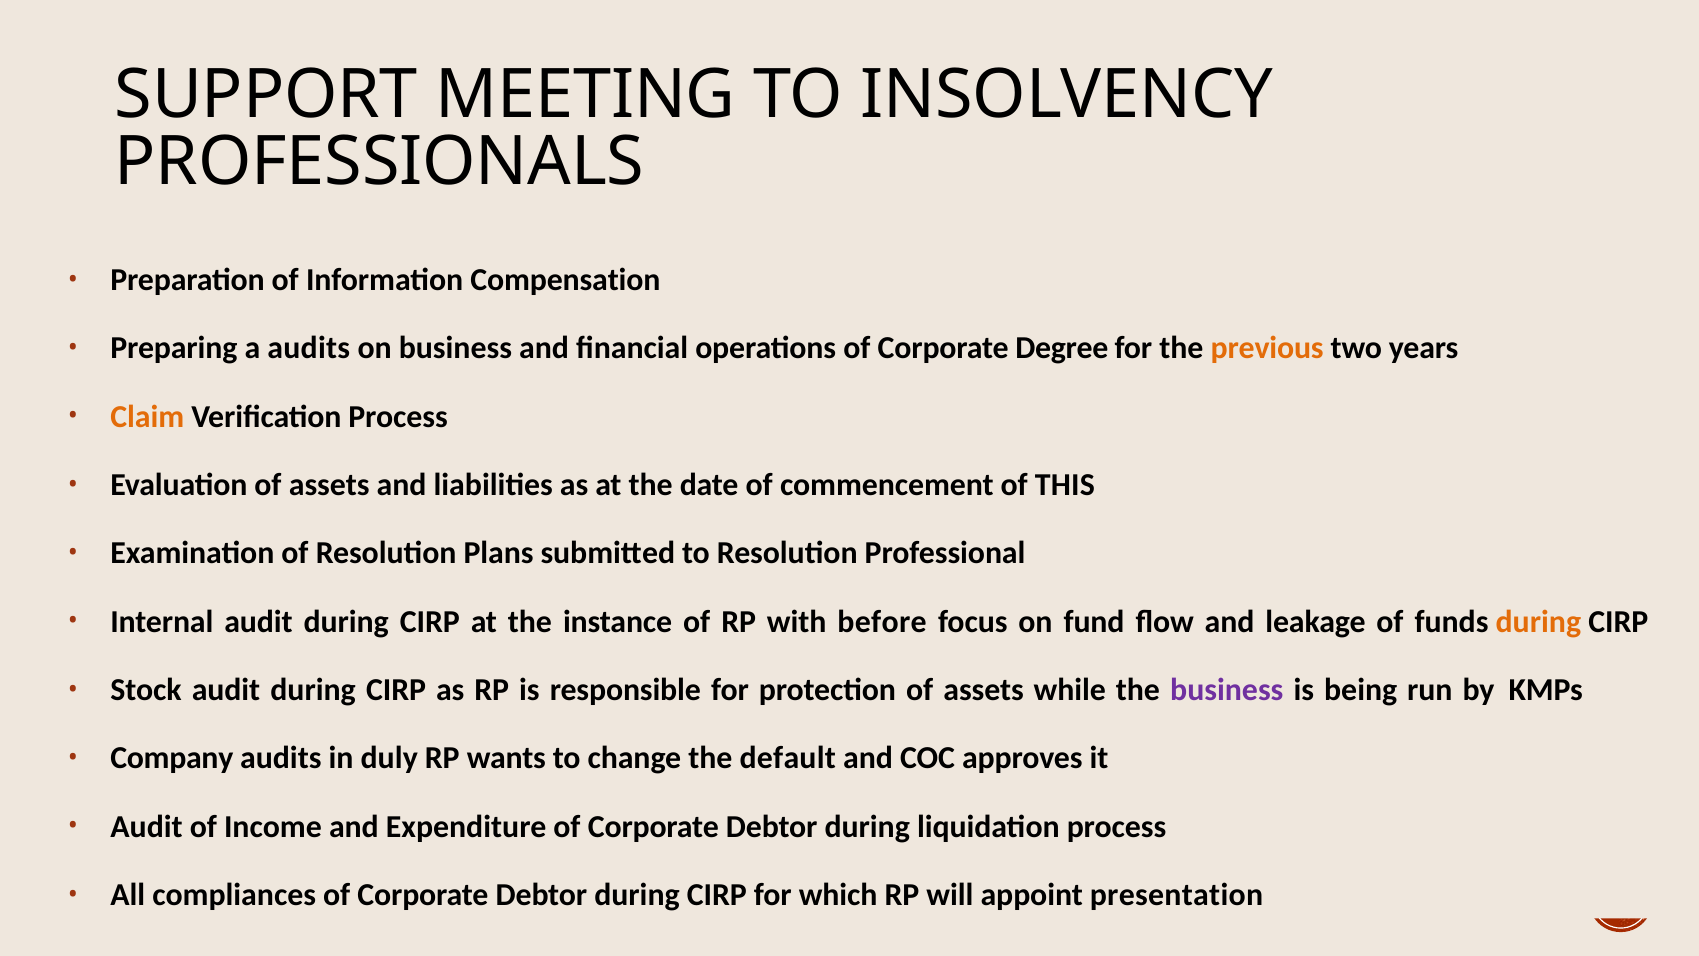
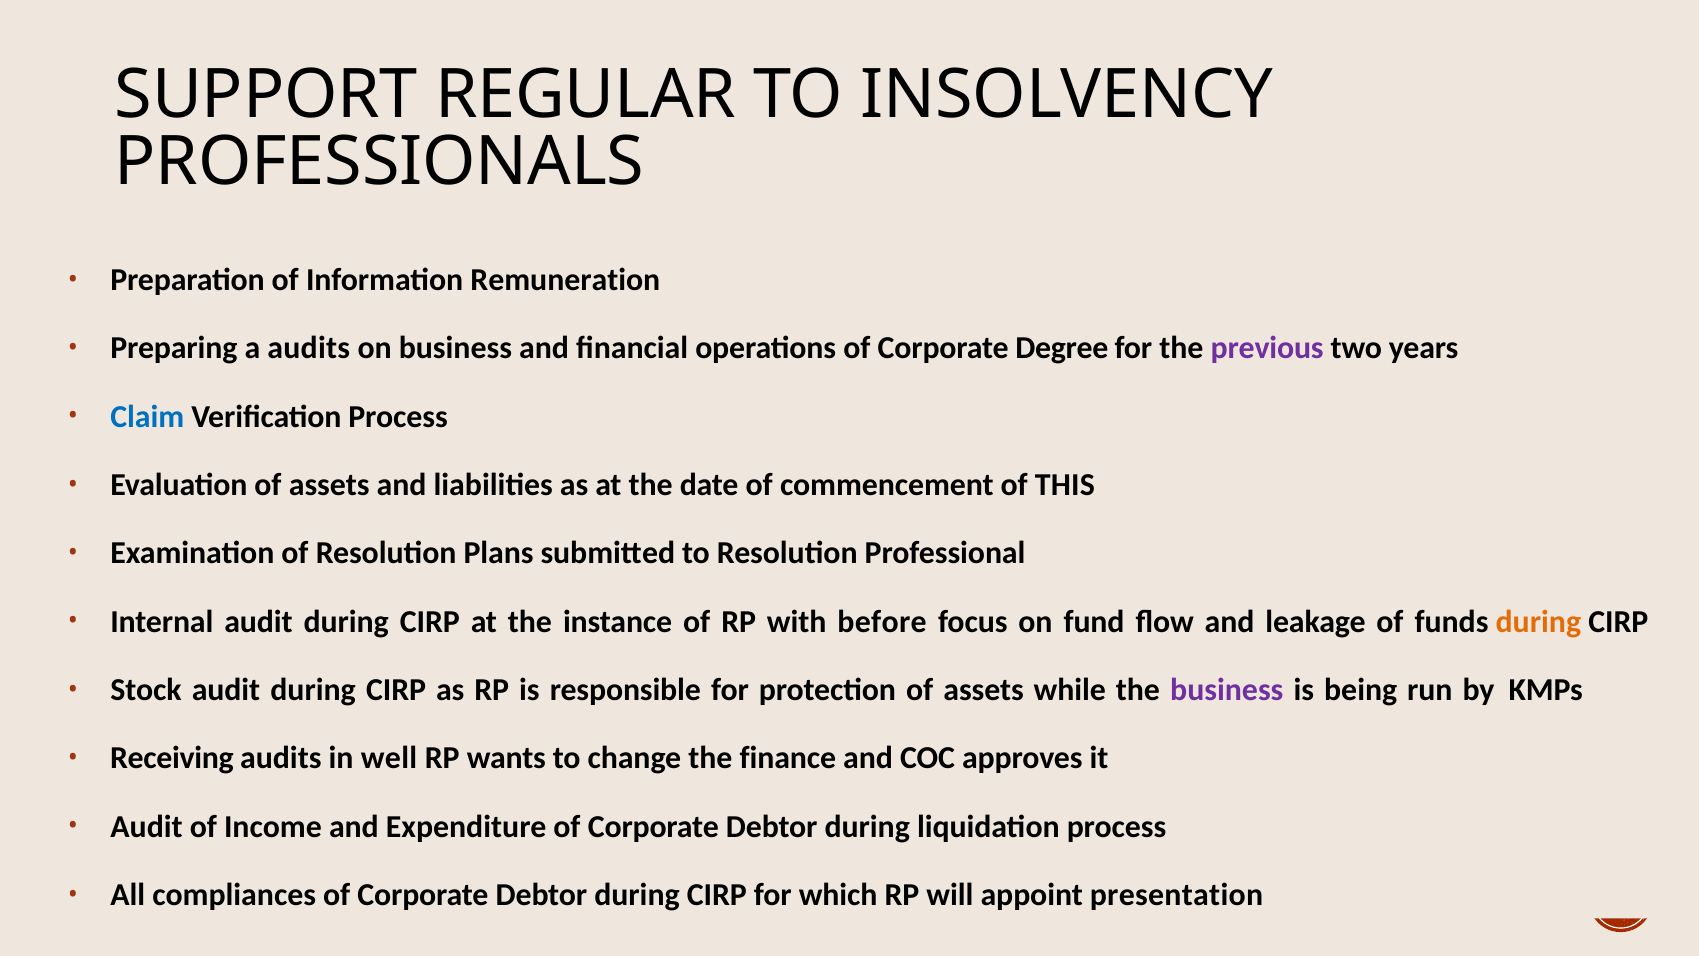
MEETING: MEETING -> REGULAR
Compensation: Compensation -> Remuneration
previous colour: orange -> purple
Claim colour: orange -> blue
Company: Company -> Receiving
duly: duly -> well
default: default -> finance
